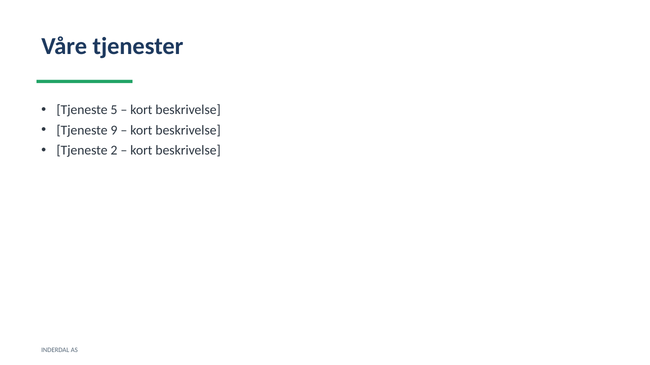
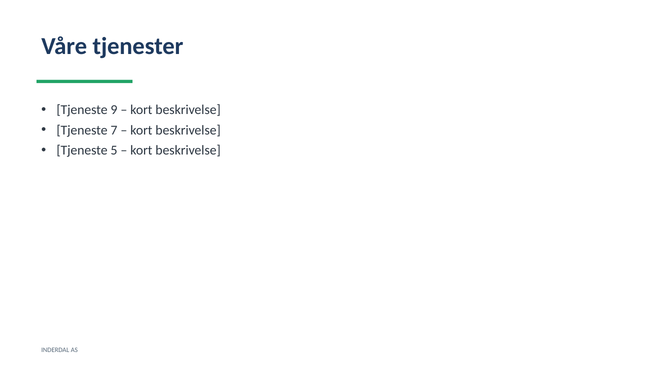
5: 5 -> 9
9: 9 -> 7
2: 2 -> 5
